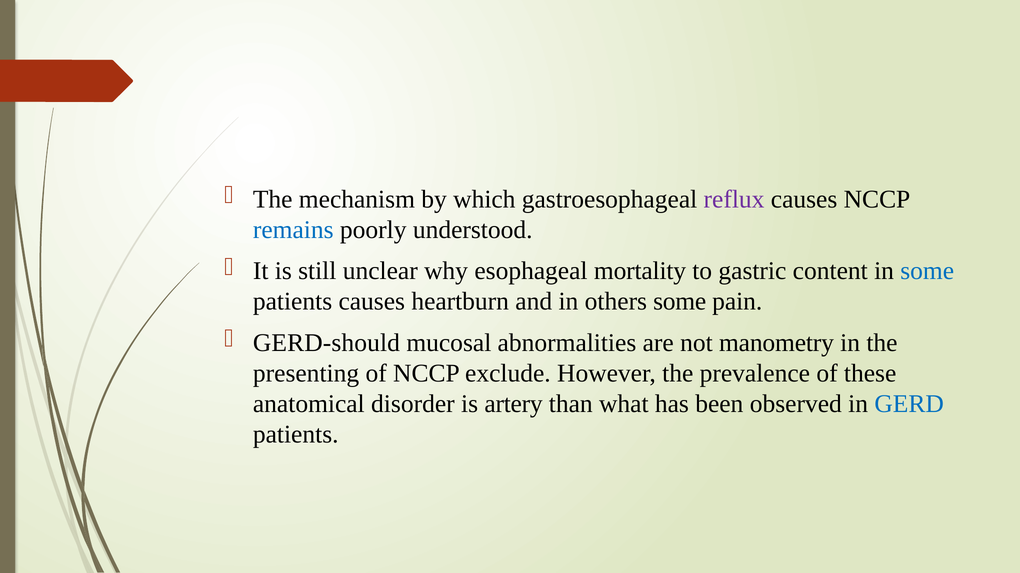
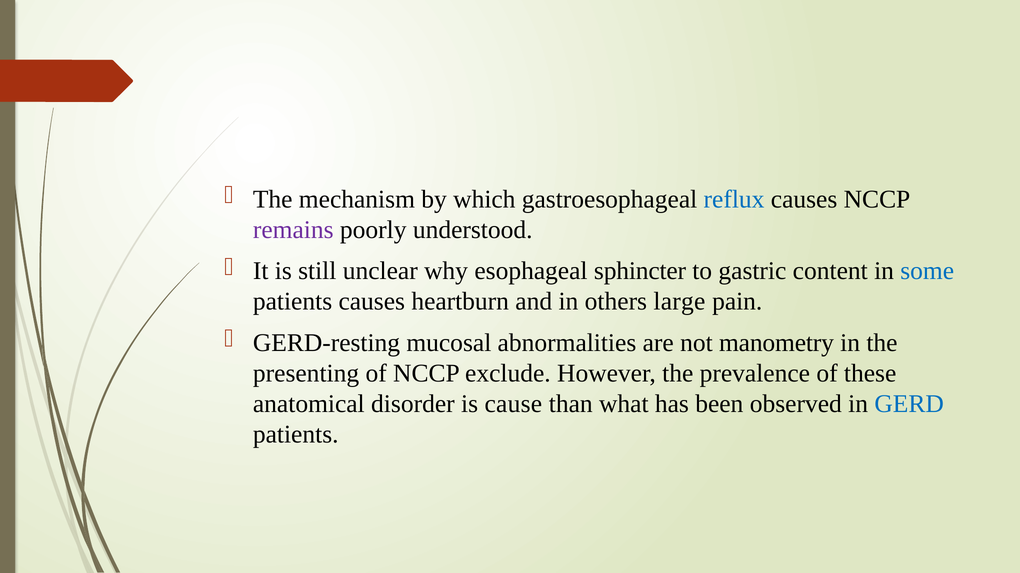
reflux colour: purple -> blue
remains colour: blue -> purple
mortality: mortality -> sphincter
others some: some -> large
GERD-should: GERD-should -> GERD-resting
artery: artery -> cause
